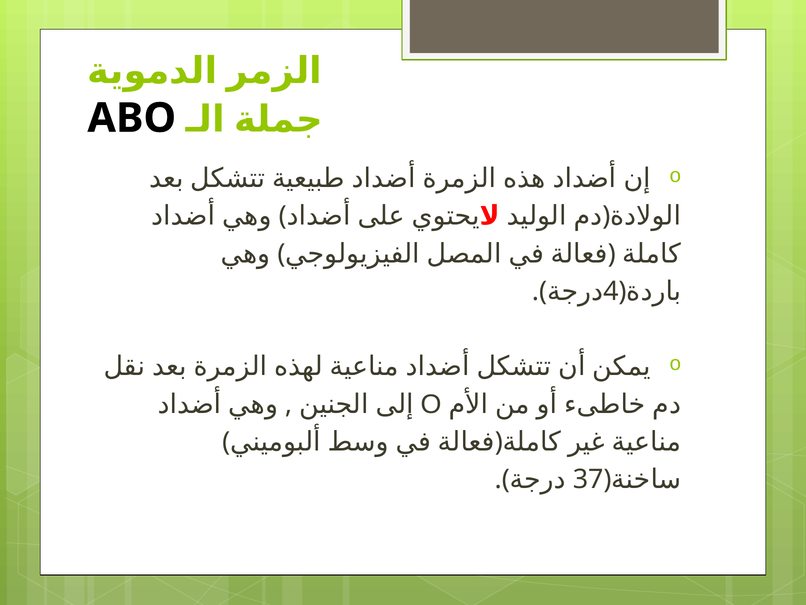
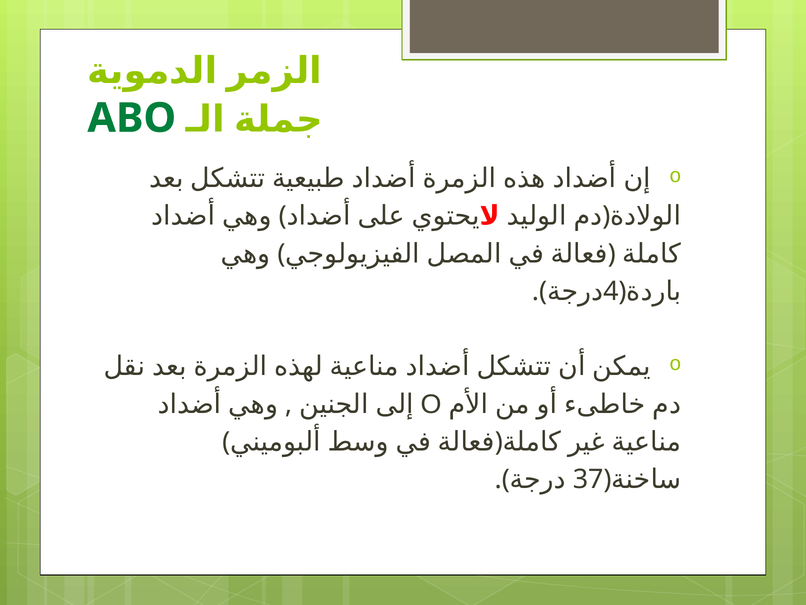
ABO colour: black -> green
